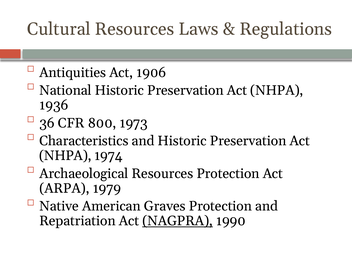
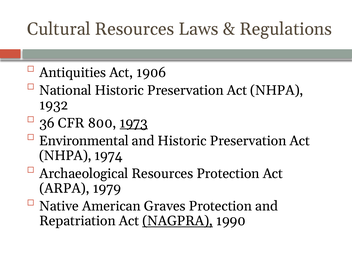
1936: 1936 -> 1932
1973 underline: none -> present
Characteristics: Characteristics -> Environmental
